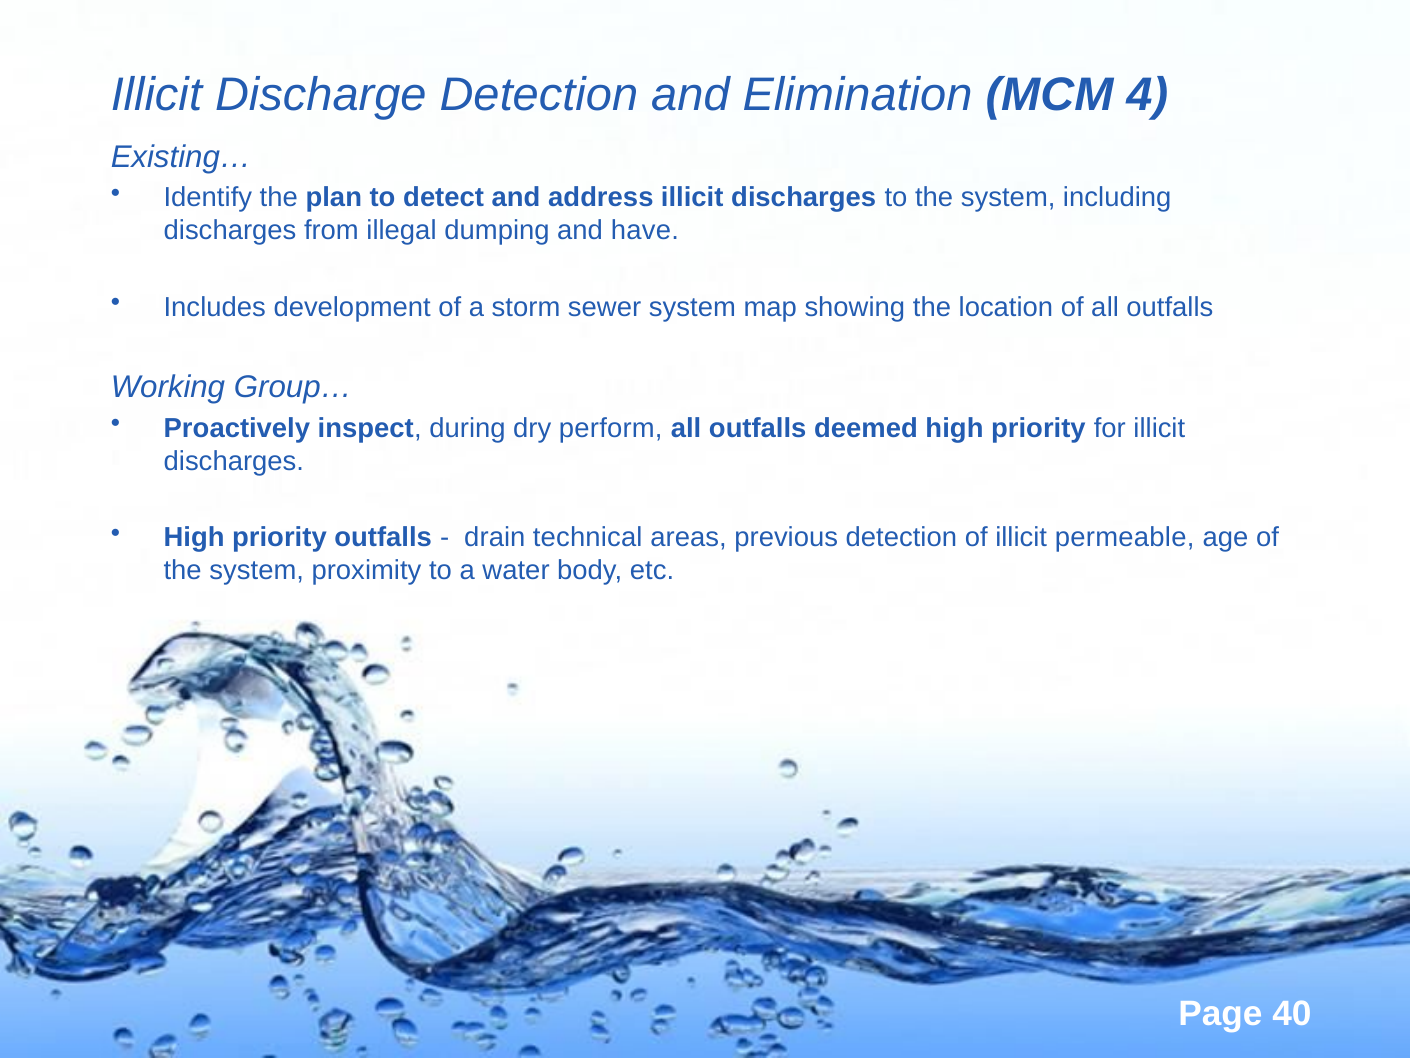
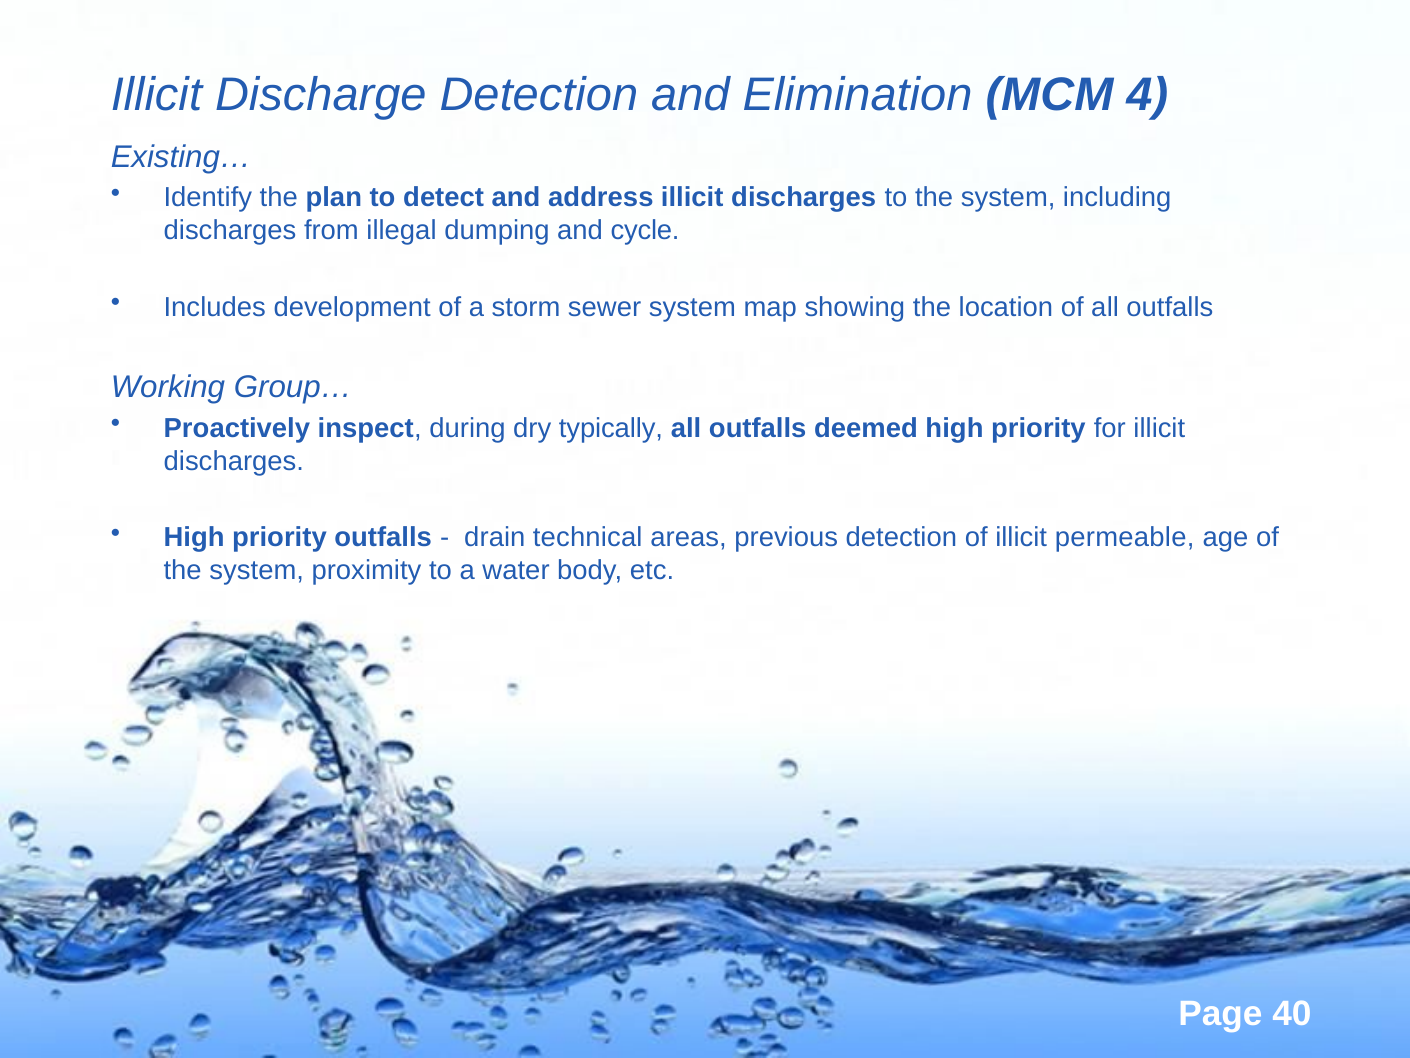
have: have -> cycle
perform: perform -> typically
